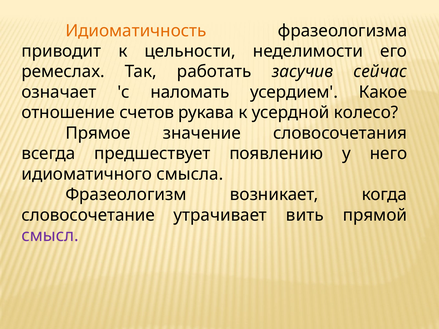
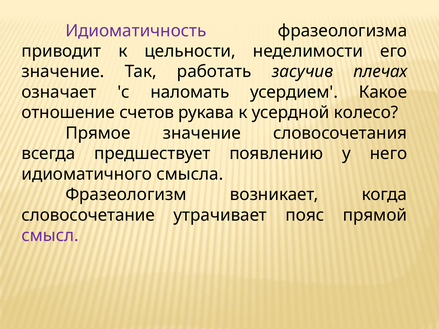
Идиоматичность colour: orange -> purple
ремеслах at (63, 72): ремеслах -> значение
сейчас: сейчас -> плечах
вить: вить -> пояс
